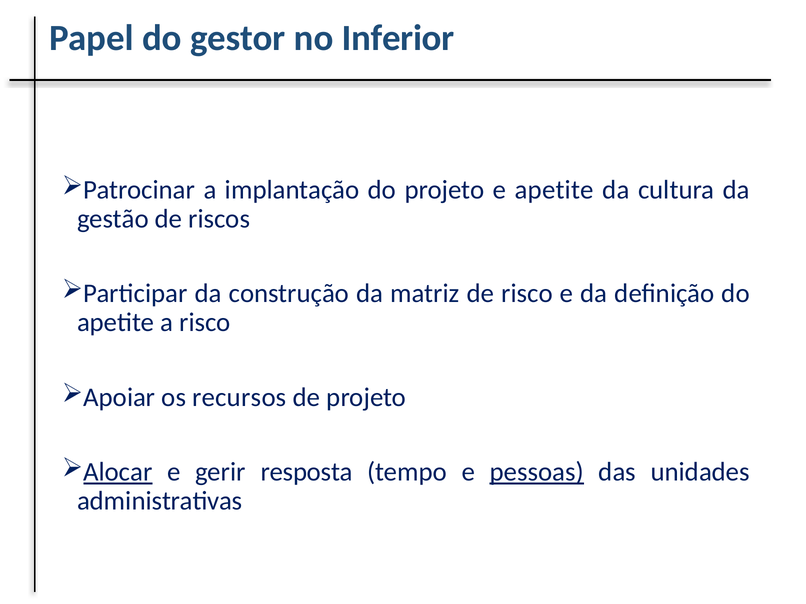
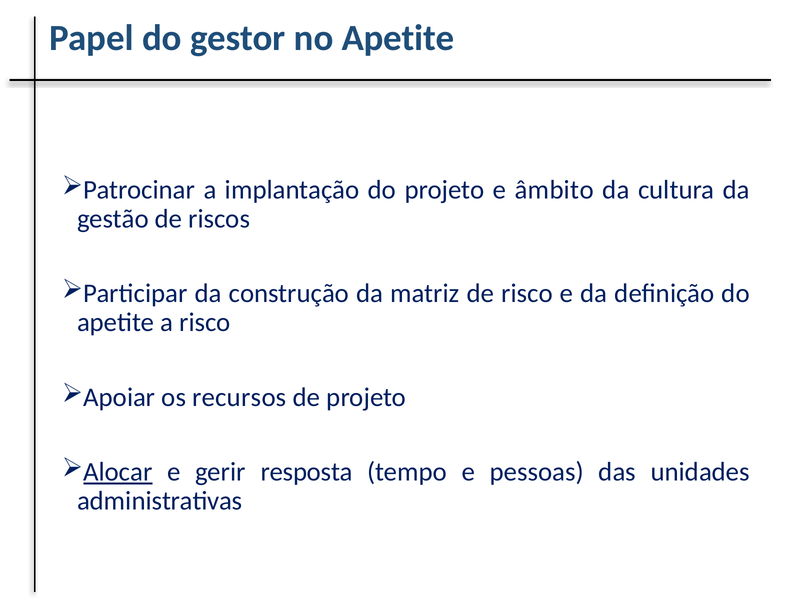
no Inferior: Inferior -> Apetite
e apetite: apetite -> âmbito
pessoas underline: present -> none
